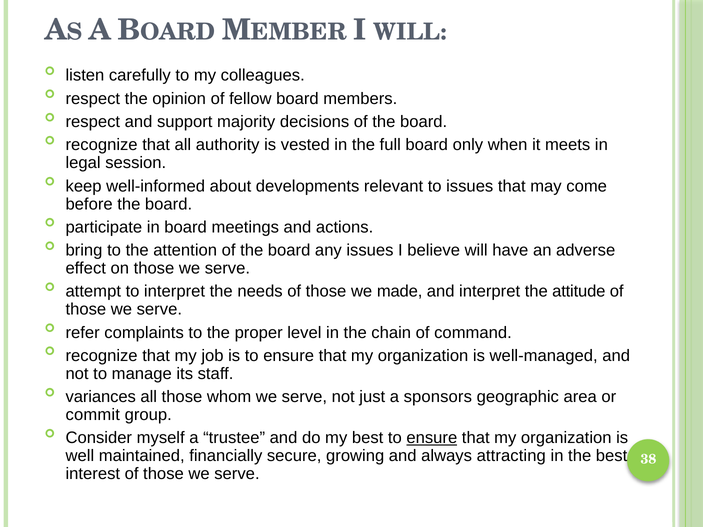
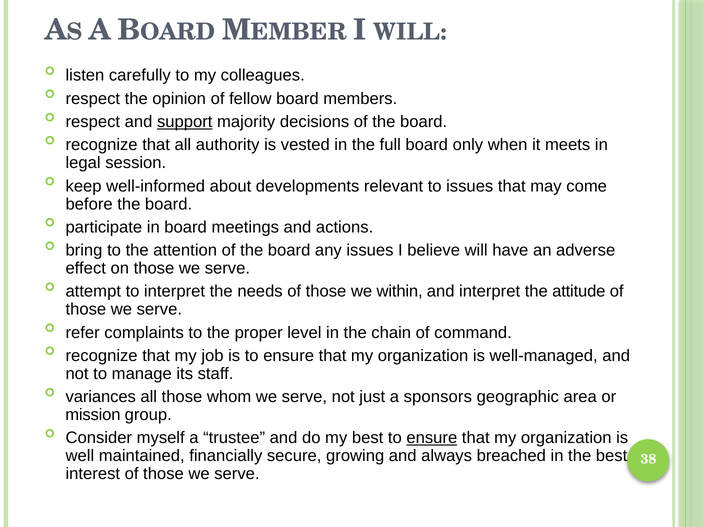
support underline: none -> present
made: made -> within
commit: commit -> mission
attracting: attracting -> breached
